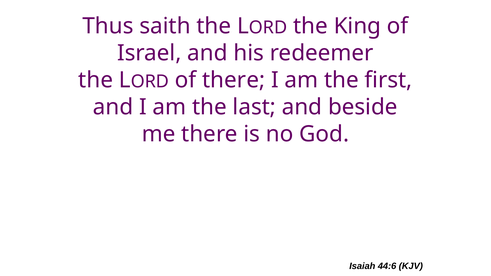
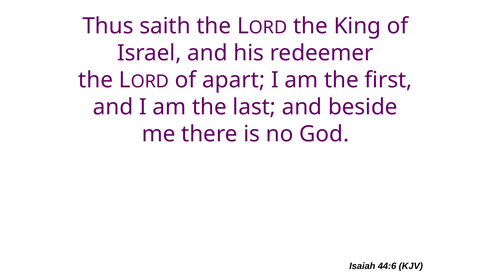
of there: there -> apart
